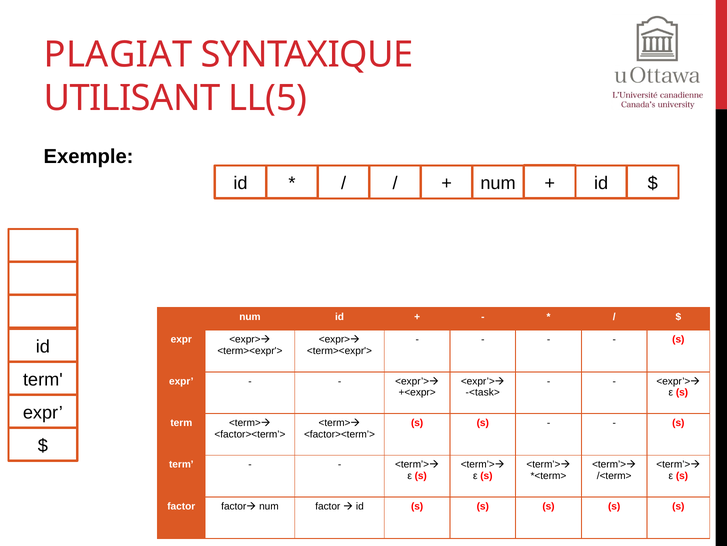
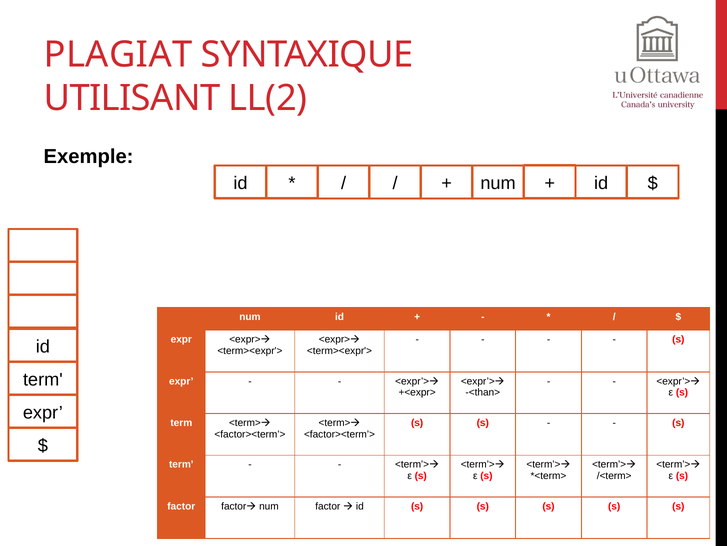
LL(5: LL(5 -> LL(2
-<task>: -<task> -> -<than>
